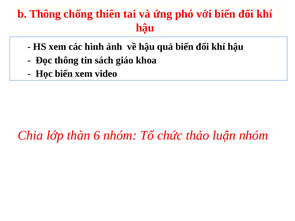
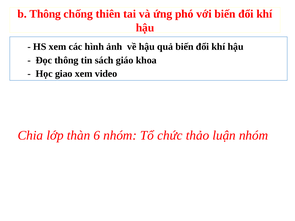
Học biến: biến -> giao
